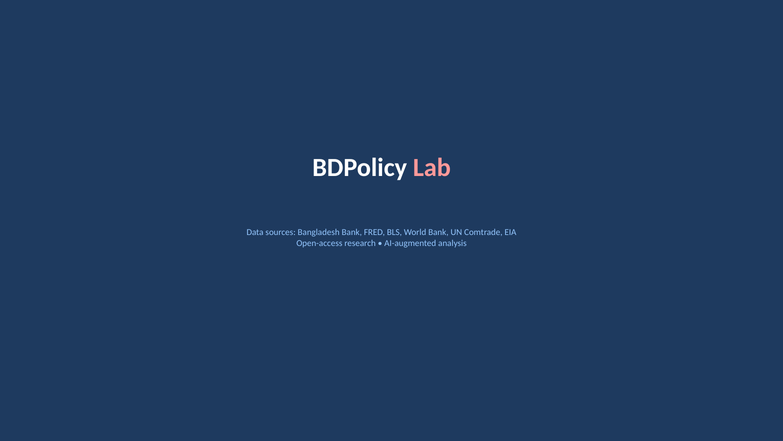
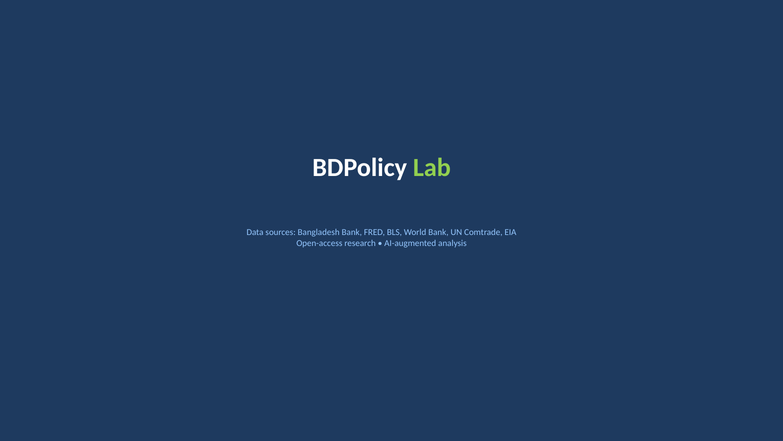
Lab colour: pink -> light green
